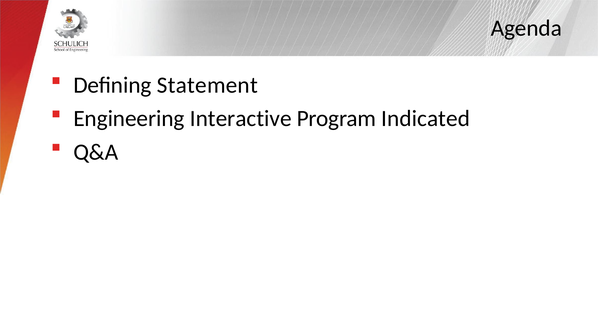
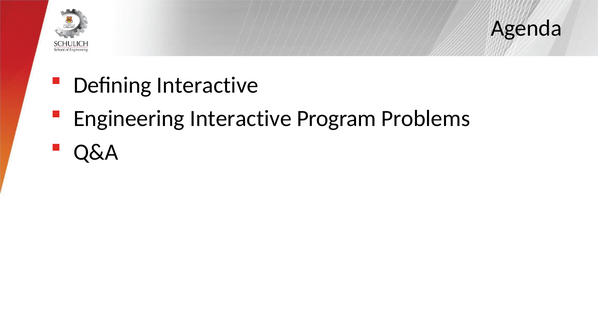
Defining Statement: Statement -> Interactive
Indicated: Indicated -> Problems
